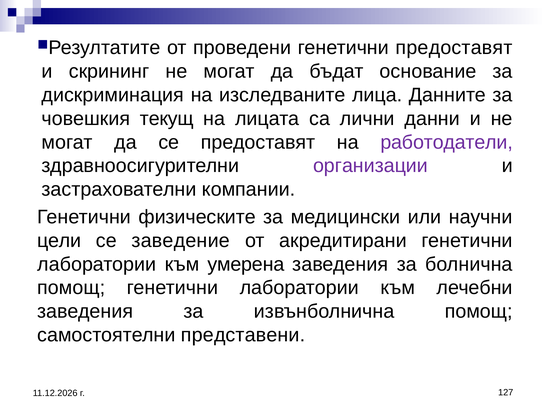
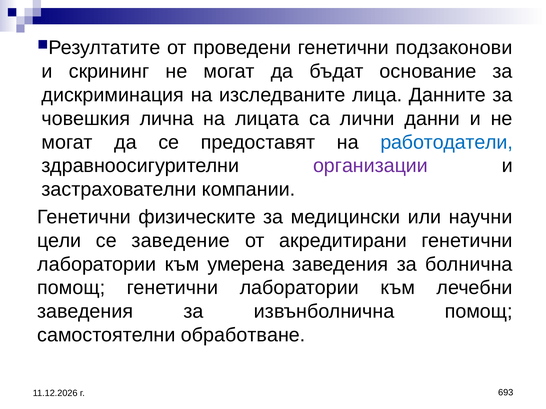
генетични предоставят: предоставят -> подзаконови
текущ: текущ -> лична
работодатели colour: purple -> blue
представени: представени -> обработване
127: 127 -> 693
